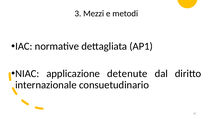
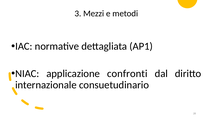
detenute: detenute -> confronti
